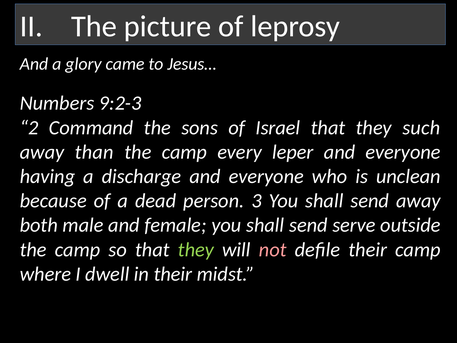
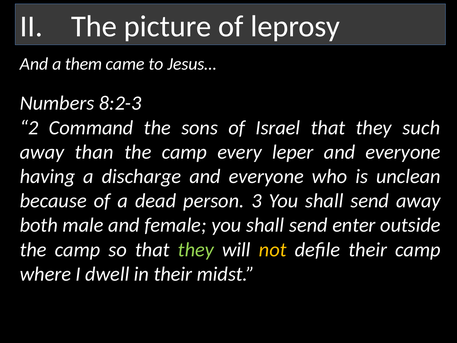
glory: glory -> them
9:2-3: 9:2-3 -> 8:2-3
serve: serve -> enter
not colour: pink -> yellow
